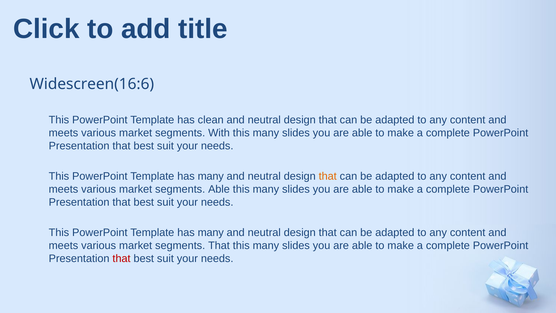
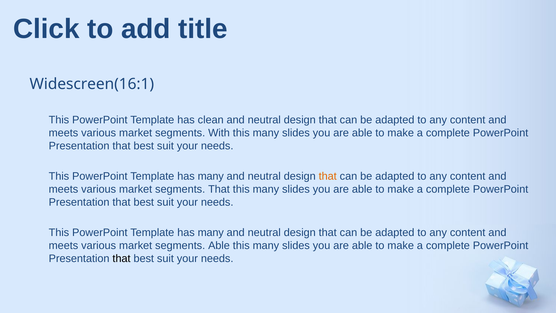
Widescreen(16:6: Widescreen(16:6 -> Widescreen(16:1
segments Able: Able -> That
segments That: That -> Able
that at (122, 258) colour: red -> black
